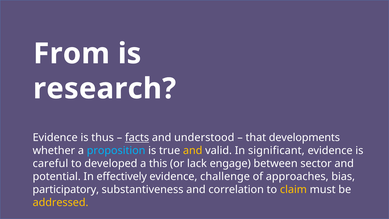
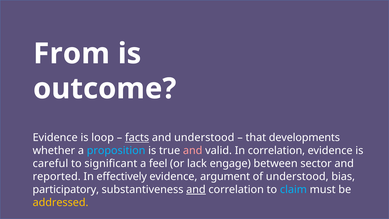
research: research -> outcome
thus: thus -> loop
and at (193, 150) colour: yellow -> pink
In significant: significant -> correlation
developed: developed -> significant
this: this -> feel
potential: potential -> reported
challenge: challenge -> argument
of approaches: approaches -> understood
and at (196, 189) underline: none -> present
claim colour: yellow -> light blue
